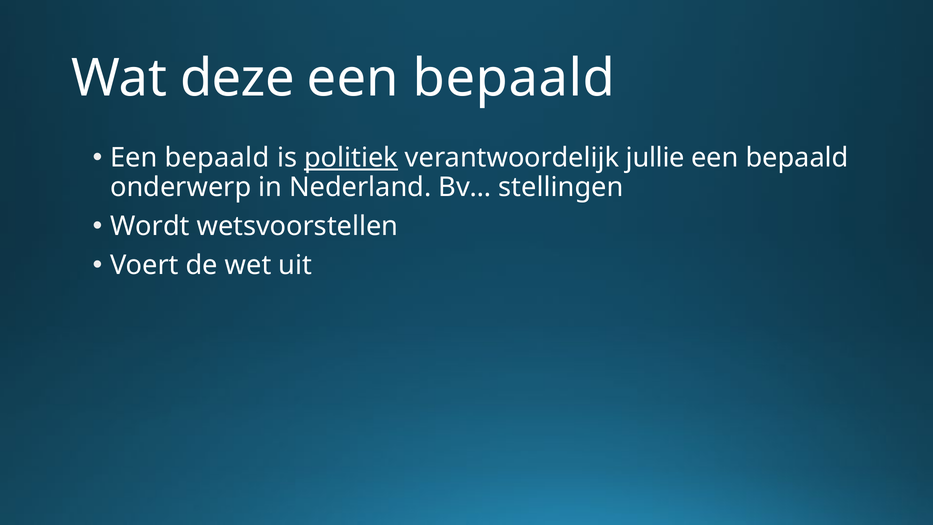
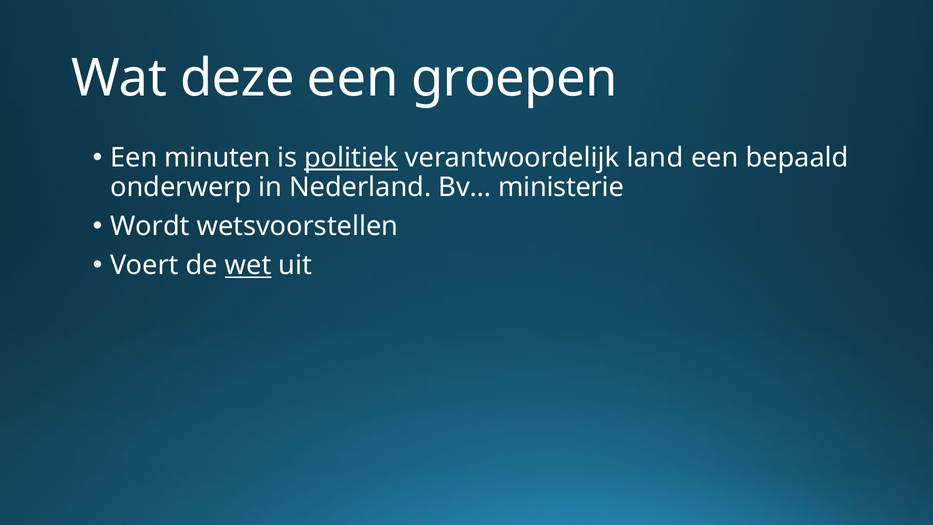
bepaald at (514, 78): bepaald -> groepen
bepaald at (217, 158): bepaald -> minuten
jullie: jullie -> land
stellingen: stellingen -> ministerie
wet underline: none -> present
